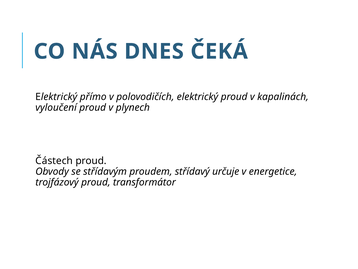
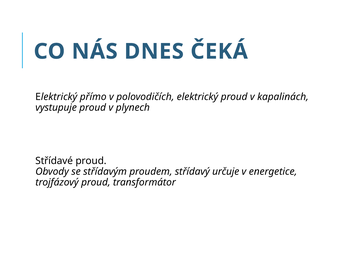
vyloučení: vyloučení -> vystupuje
Částech: Částech -> Střídavé
